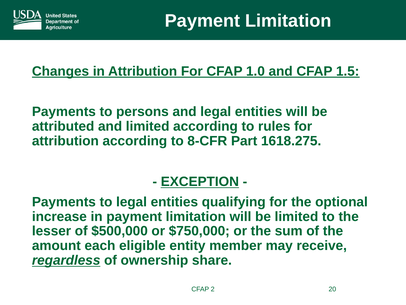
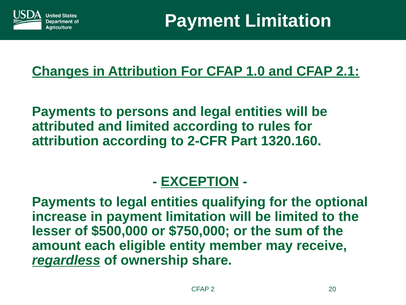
1.5: 1.5 -> 2.1
8-CFR: 8-CFR -> 2-CFR
1618.275: 1618.275 -> 1320.160
